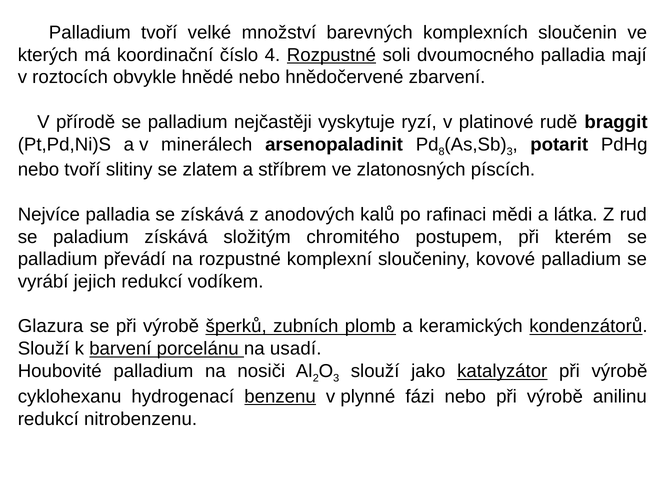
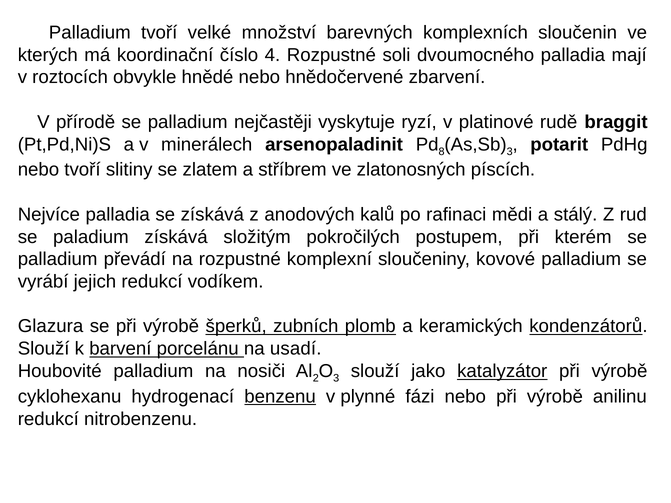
Rozpustné at (331, 55) underline: present -> none
látka: látka -> stálý
chromitého: chromitého -> pokročilých
